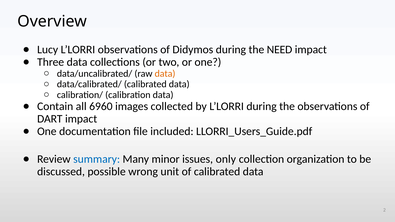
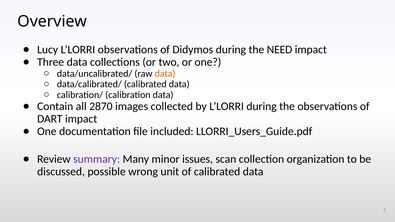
6960: 6960 -> 2870
summary colour: blue -> purple
only: only -> scan
